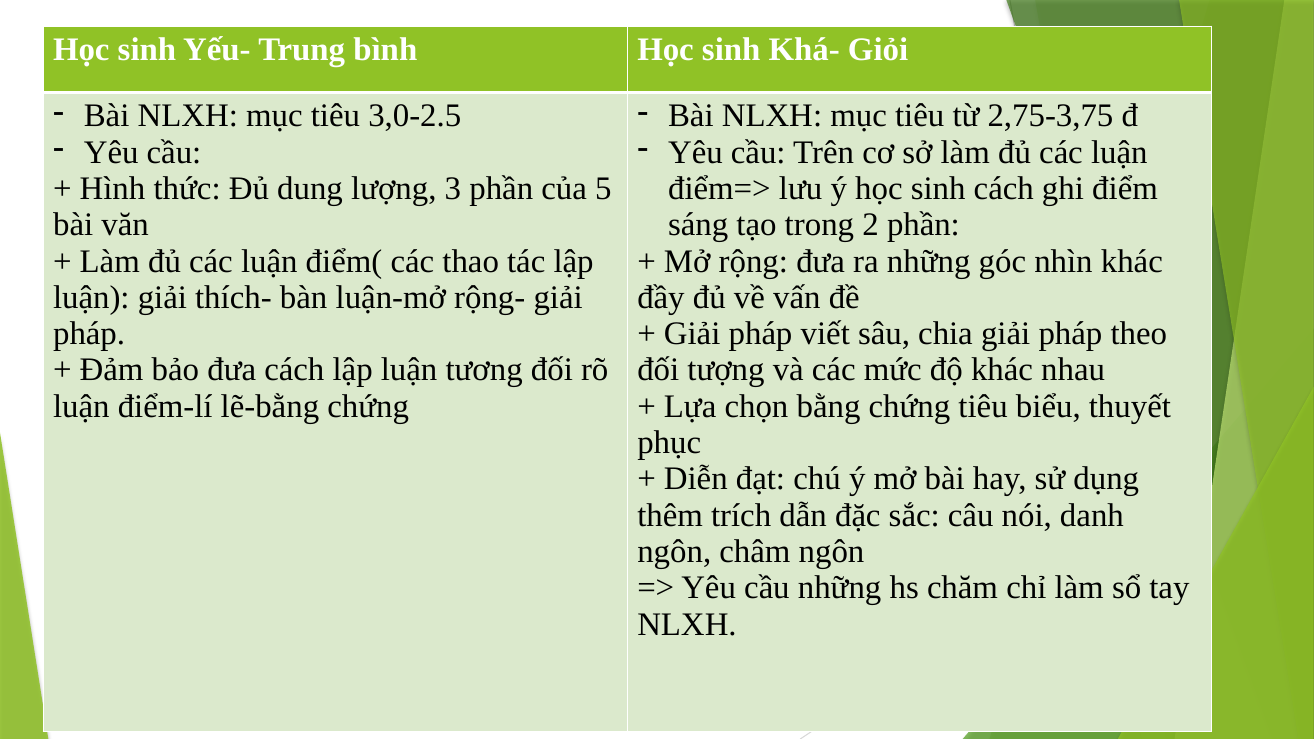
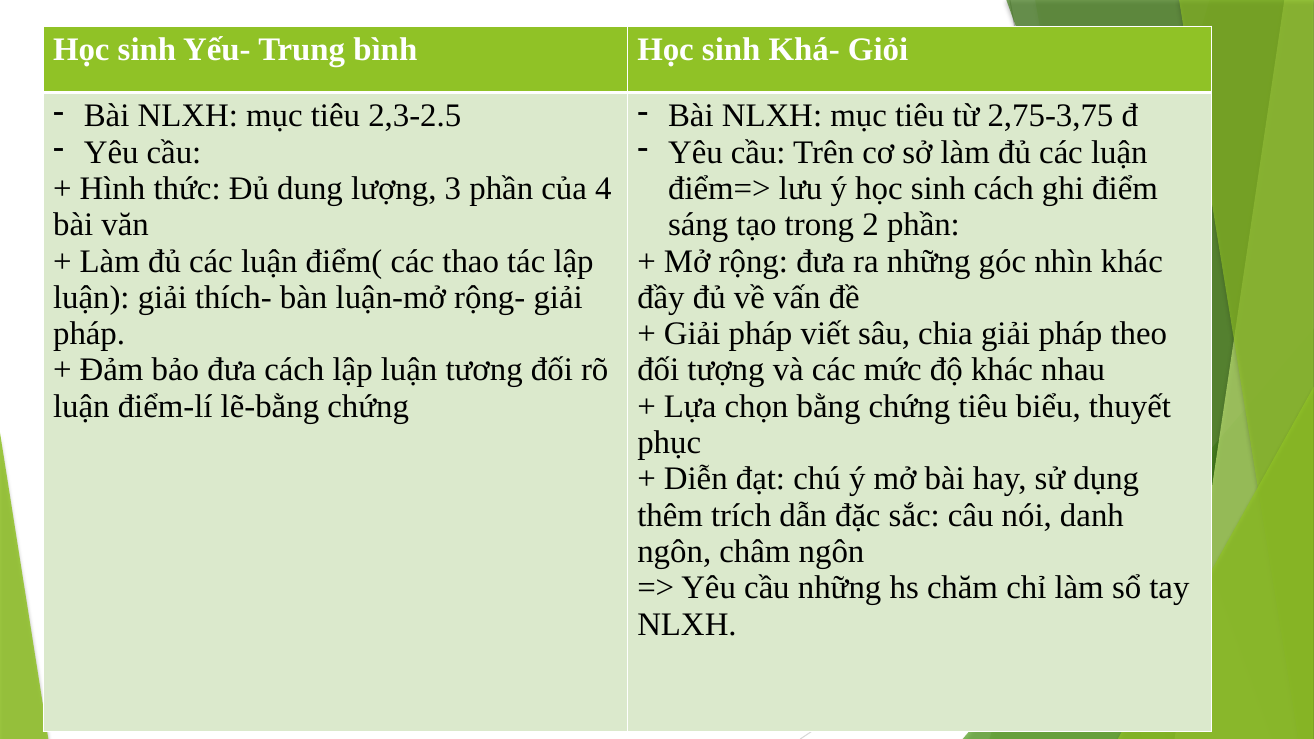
3,0-2.5: 3,0-2.5 -> 2,3-2.5
5: 5 -> 4
